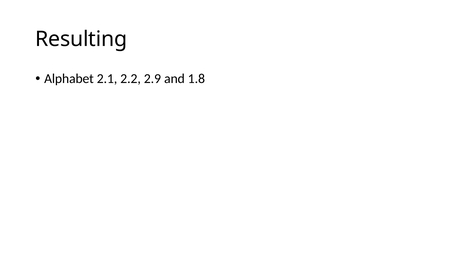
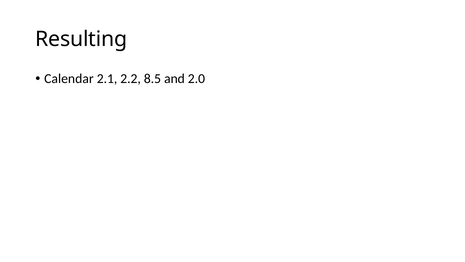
Alphabet: Alphabet -> Calendar
2.9: 2.9 -> 8.5
1.8: 1.8 -> 2.0
